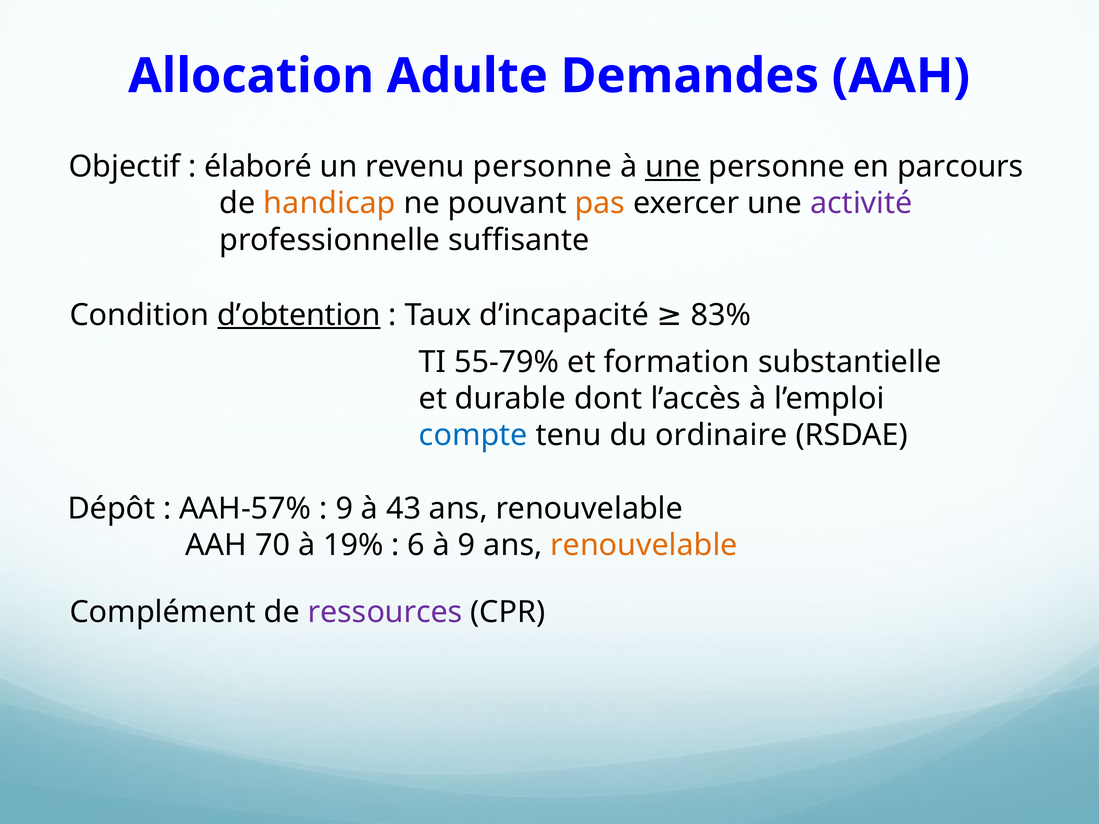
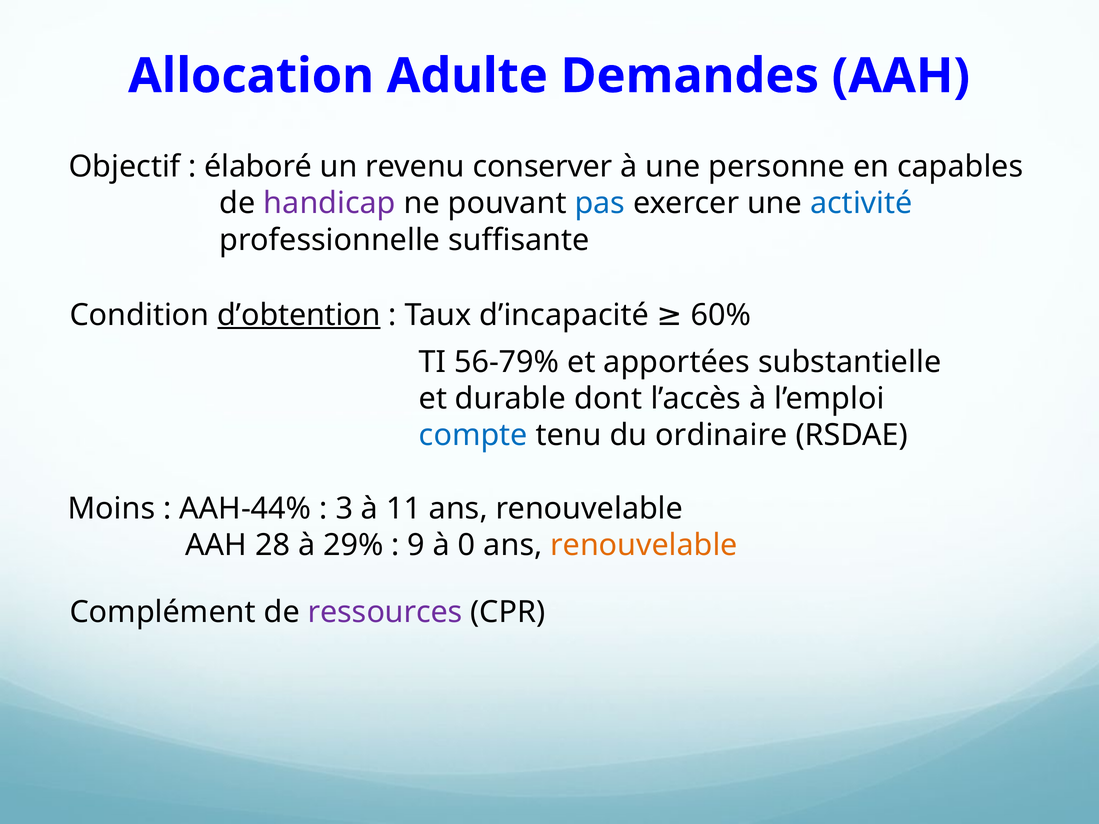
revenu personne: personne -> conserver
une at (673, 167) underline: present -> none
parcours: parcours -> capables
handicap colour: orange -> purple
pas colour: orange -> blue
activité colour: purple -> blue
83%: 83% -> 60%
55-79%: 55-79% -> 56-79%
formation: formation -> apportées
Dépôt: Dépôt -> Moins
AAH-57%: AAH-57% -> AAH-44%
9 at (344, 509): 9 -> 3
43: 43 -> 11
70: 70 -> 28
19%: 19% -> 29%
6: 6 -> 9
à 9: 9 -> 0
